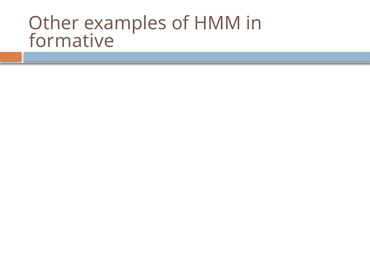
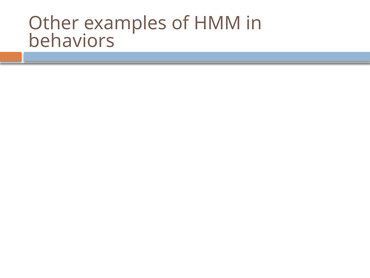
formative: formative -> behaviors
